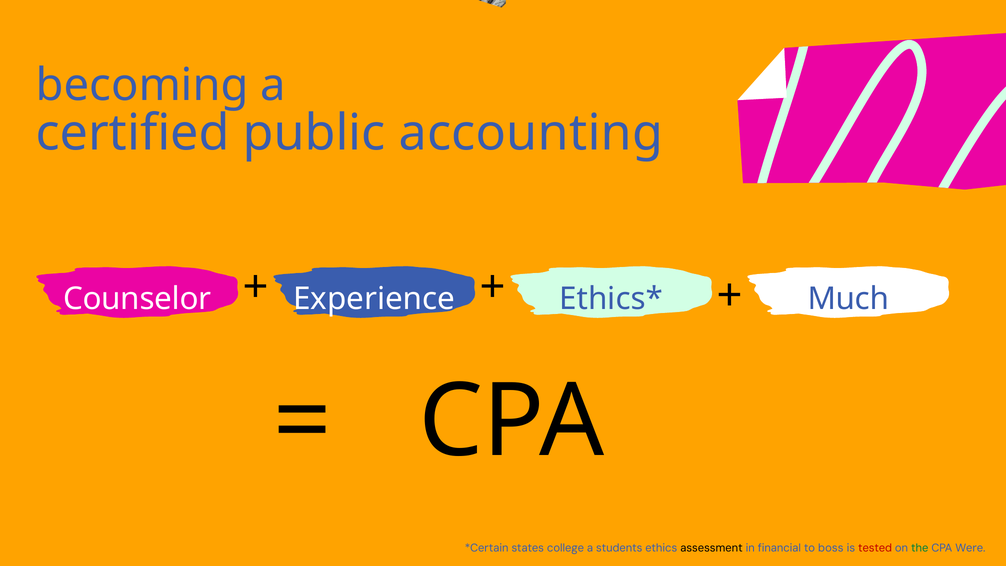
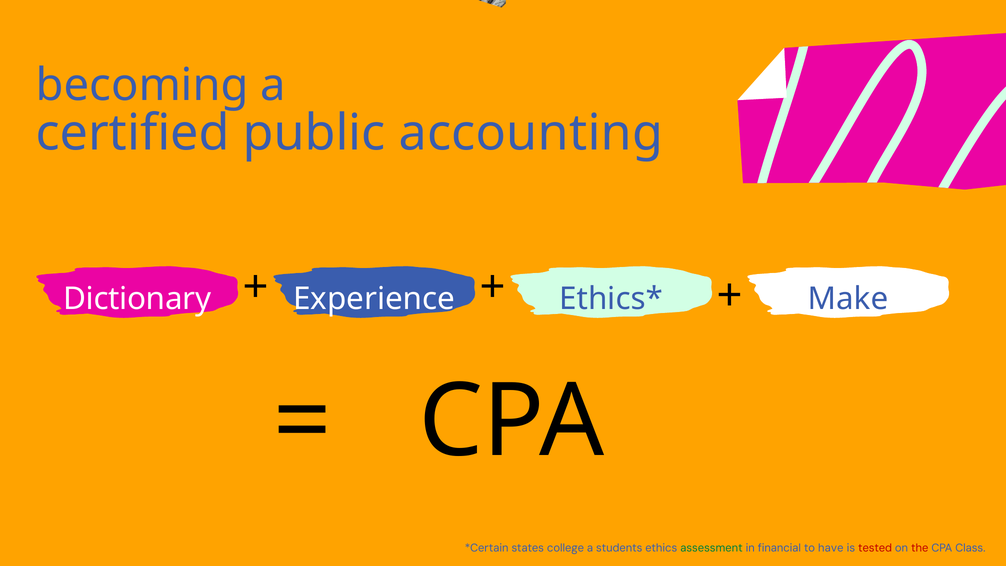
Counselor: Counselor -> Dictionary
Much: Much -> Make
assessment colour: black -> green
boss: boss -> have
the colour: green -> red
Were: Were -> Class
